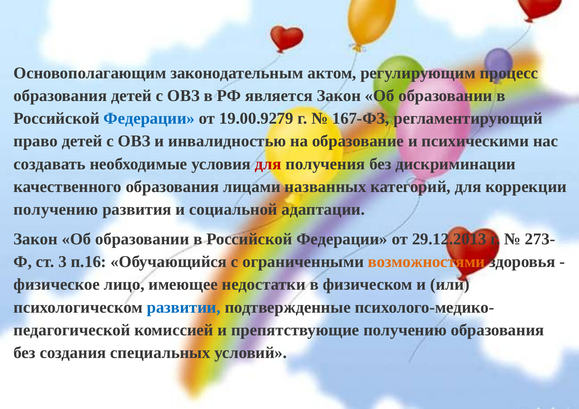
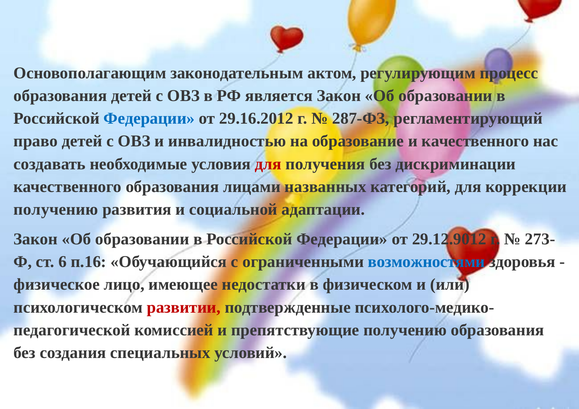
19.00.9279: 19.00.9279 -> 29.16.2012
167-ФЗ: 167-ФЗ -> 287-ФЗ
и психическими: психическими -> качественного
29.12.2013: 29.12.2013 -> 29.12.9012
3: 3 -> 6
возможностями colour: orange -> blue
развитии colour: blue -> red
